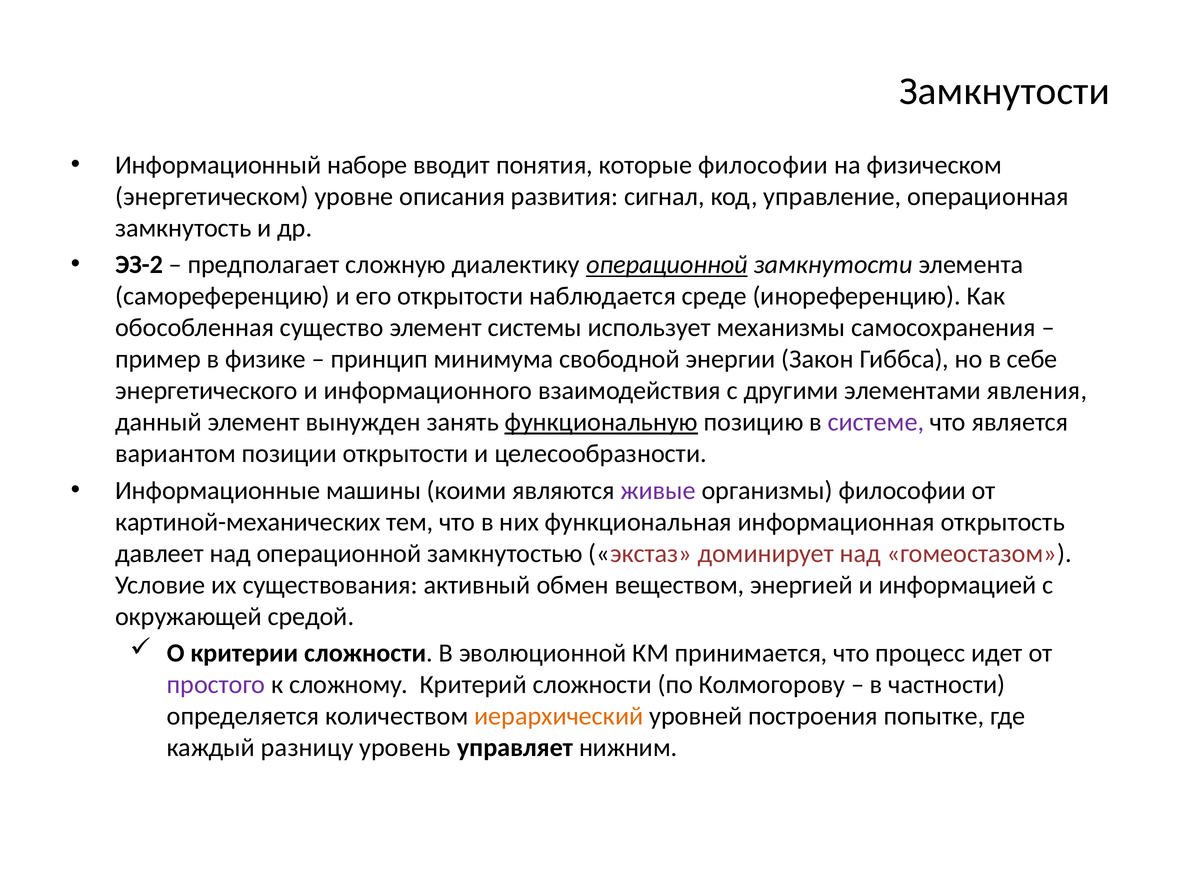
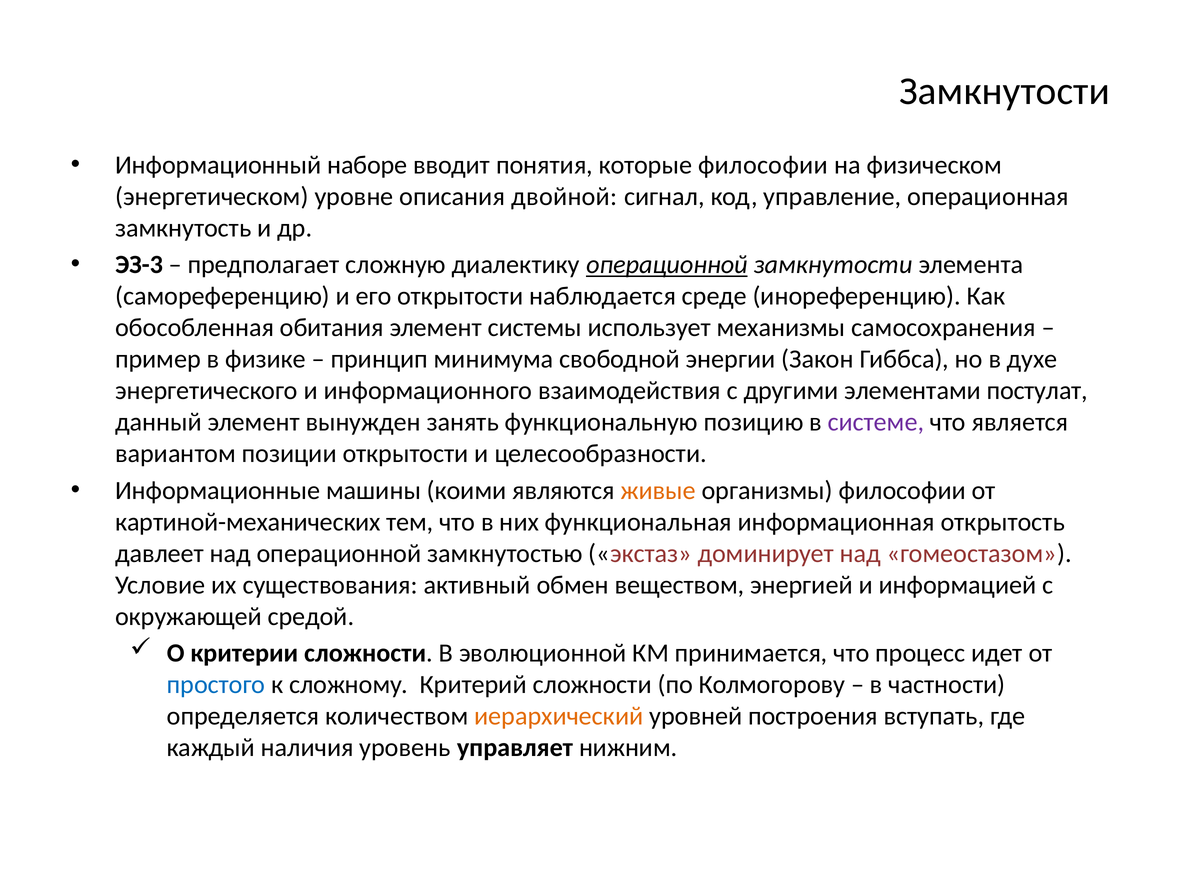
развития: развития -> двойной
ЭЗ-2: ЭЗ-2 -> ЭЗ-3
существо: существо -> обитания
себе: себе -> духе
явления: явления -> постулат
функциональную underline: present -> none
живые colour: purple -> orange
простого colour: purple -> blue
попытке: попытке -> вступать
разницу: разницу -> наличия
